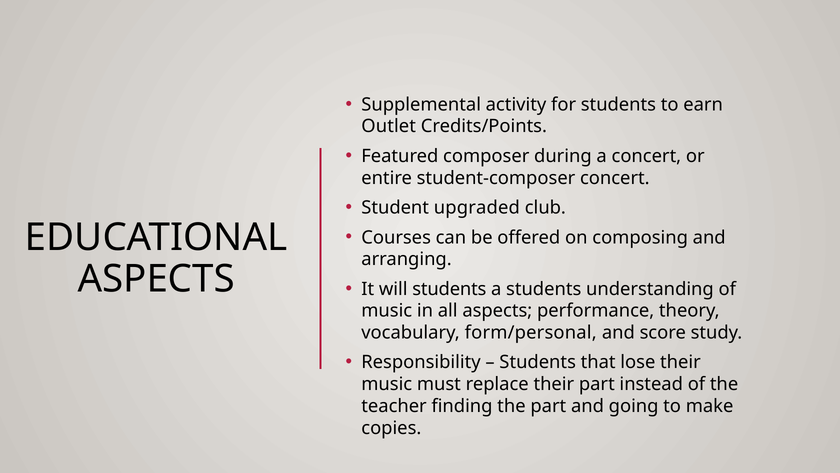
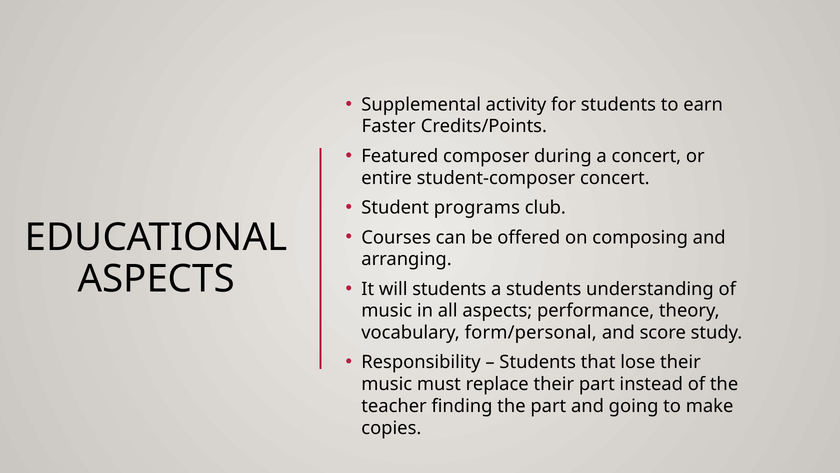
Outlet: Outlet -> Faster
upgraded: upgraded -> programs
